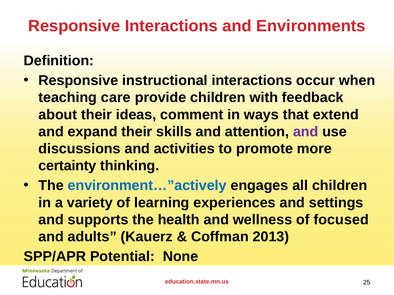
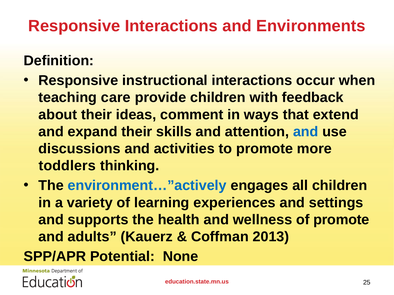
and at (306, 132) colour: purple -> blue
certainty: certainty -> toddlers
of focused: focused -> promote
